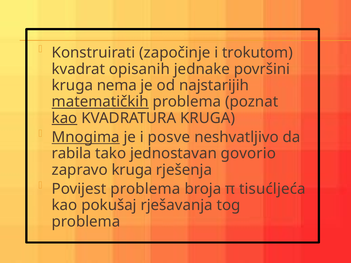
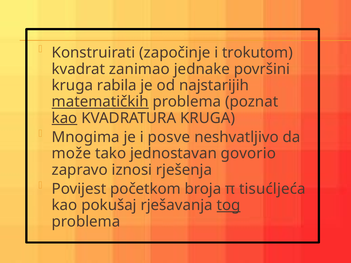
opisanih: opisanih -> zanimao
nema: nema -> rabila
Mnogima underline: present -> none
rabila: rabila -> može
zapravo kruga: kruga -> iznosi
Povijest problema: problema -> početkom
tog underline: none -> present
